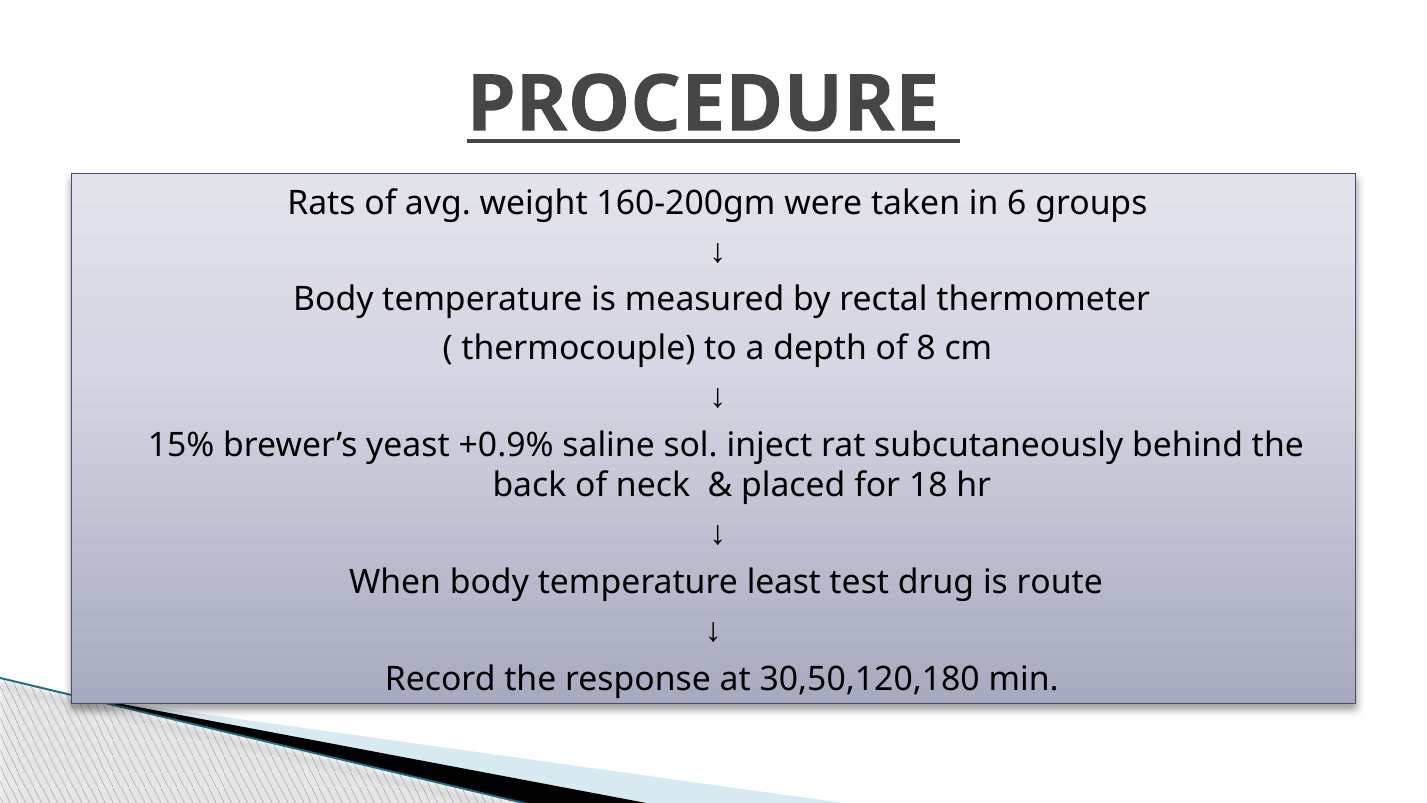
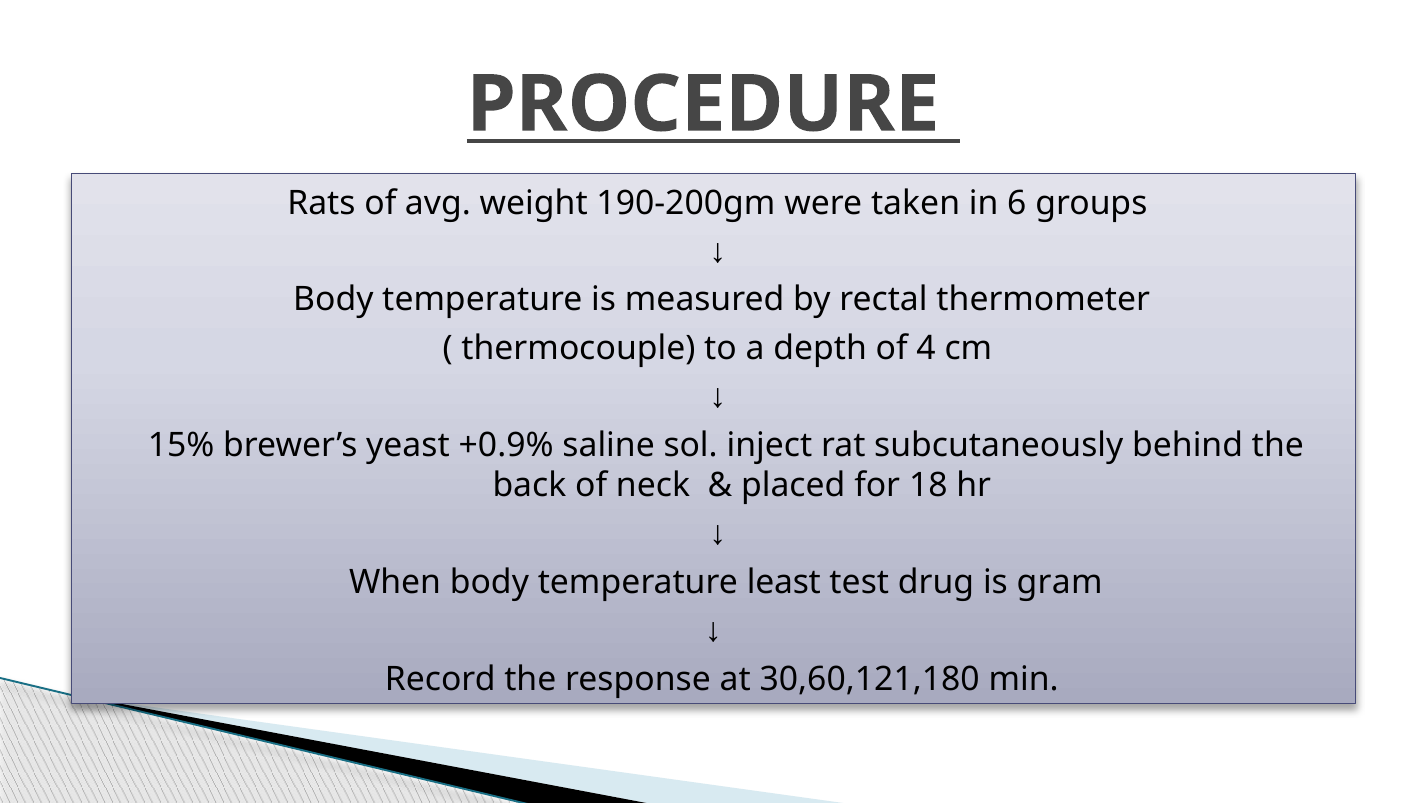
160-200gm: 160-200gm -> 190-200gm
8: 8 -> 4
route: route -> gram
30,50,120,180: 30,50,120,180 -> 30,60,121,180
